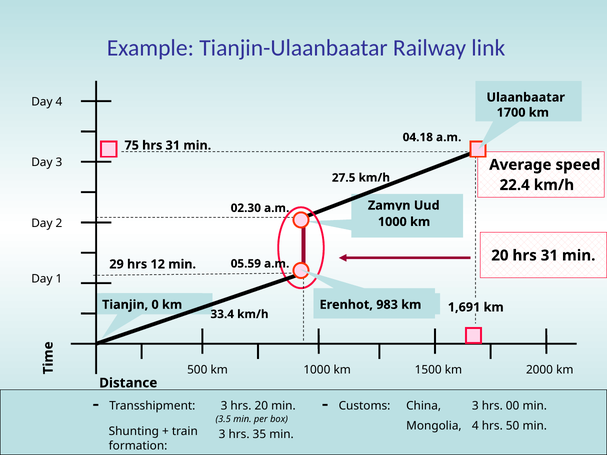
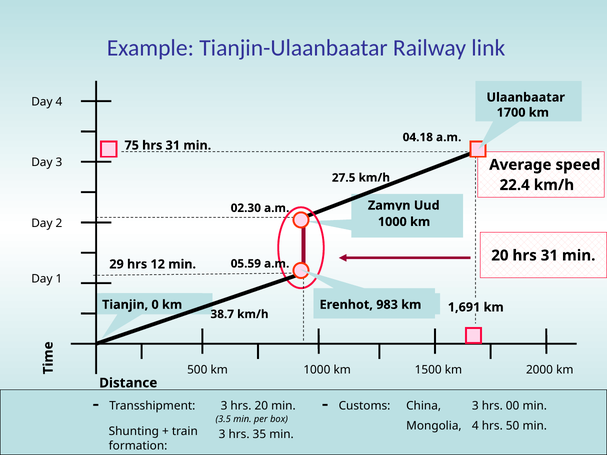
33.4: 33.4 -> 38.7
